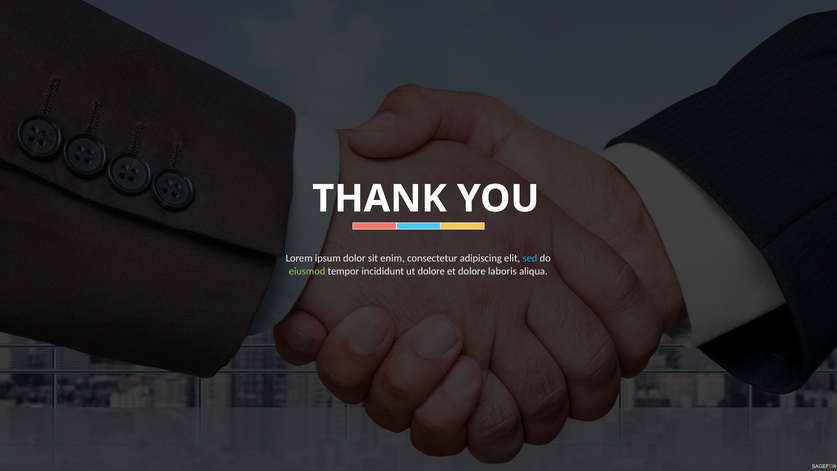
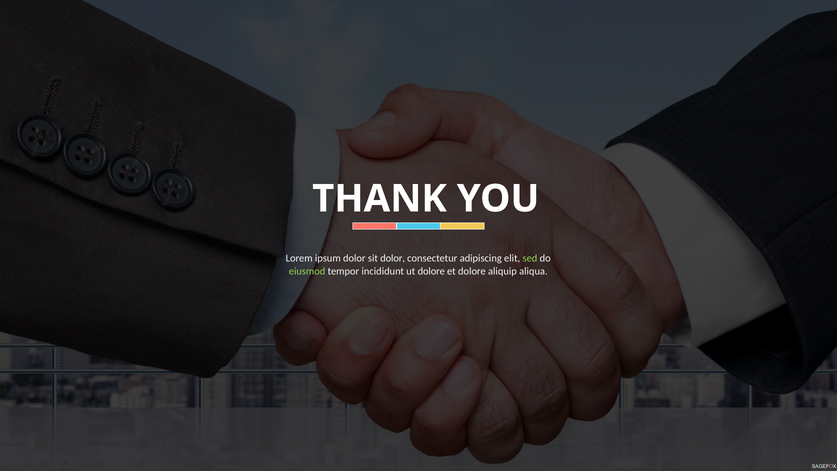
sit enim: enim -> dolor
sed colour: light blue -> light green
laboris: laboris -> aliquip
